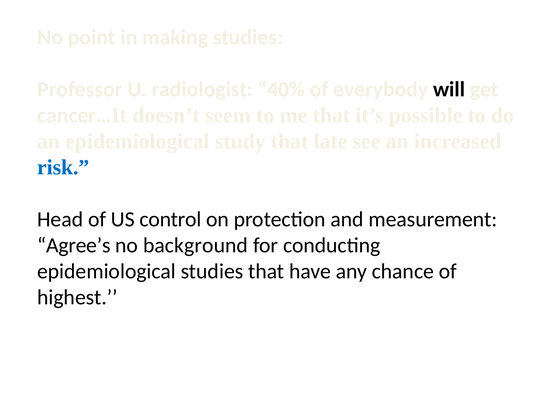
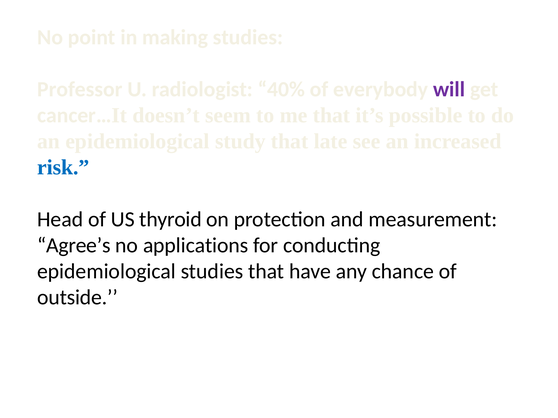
will colour: black -> purple
control: control -> thyroid
background: background -> applications
highest: highest -> outside
